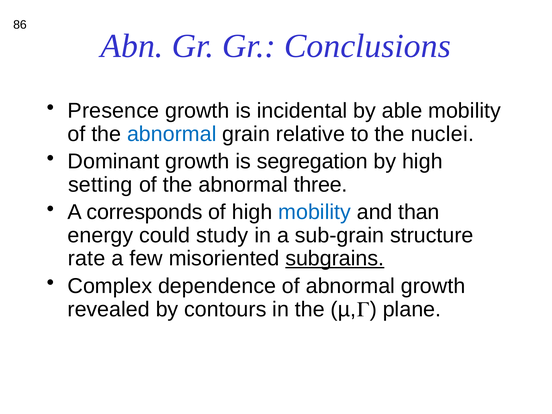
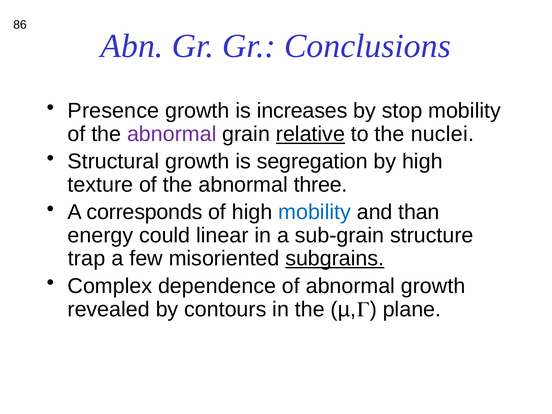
incidental: incidental -> increases
able: able -> stop
abnormal at (172, 134) colour: blue -> purple
relative underline: none -> present
Dominant: Dominant -> Structural
setting: setting -> texture
study: study -> linear
rate: rate -> trap
